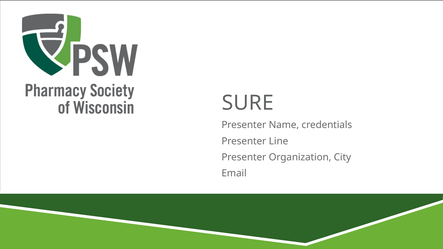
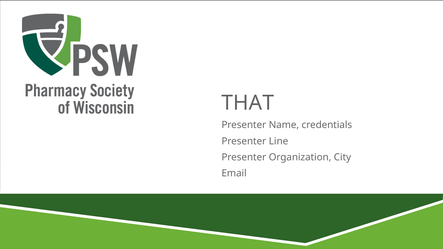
SURE: SURE -> THAT
